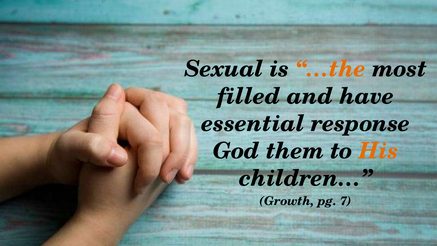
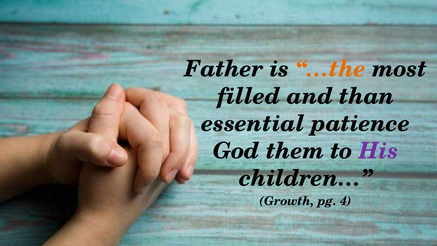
Sexual: Sexual -> Father
have: have -> than
response: response -> patience
His colour: orange -> purple
7: 7 -> 4
